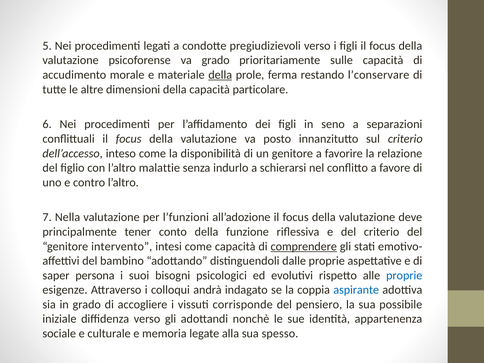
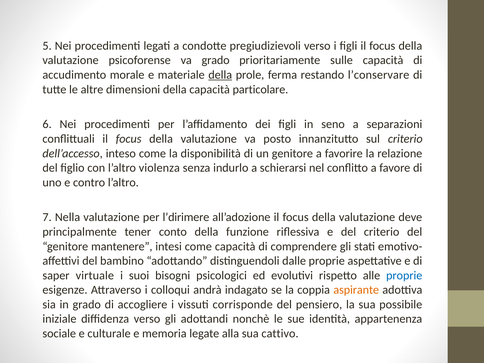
malattie: malattie -> violenza
l’funzioni: l’funzioni -> l’dirimere
intervento: intervento -> mantenere
comprendere underline: present -> none
persona: persona -> virtuale
aspirante colour: blue -> orange
spesso: spesso -> cattivo
